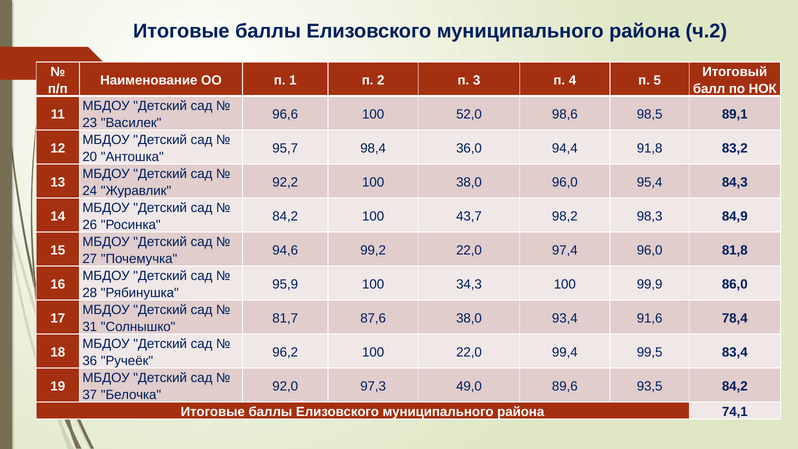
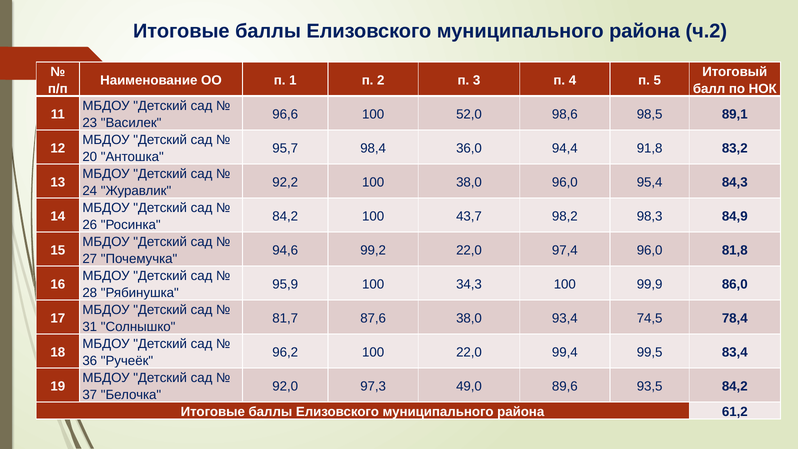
91,6: 91,6 -> 74,5
74,1: 74,1 -> 61,2
